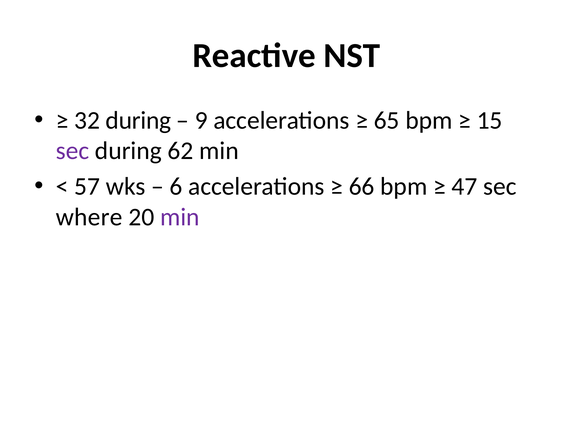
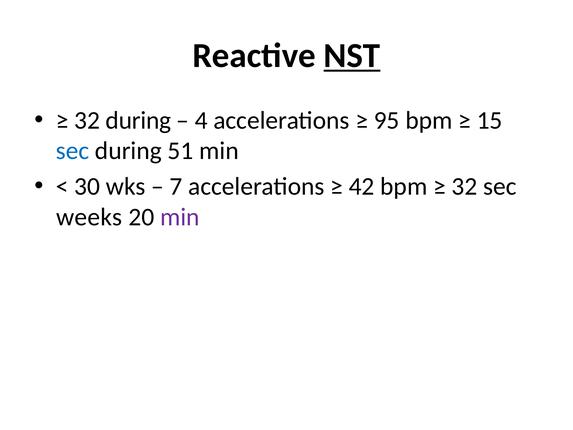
NST underline: none -> present
9: 9 -> 4
65: 65 -> 95
sec at (73, 151) colour: purple -> blue
62: 62 -> 51
57: 57 -> 30
6: 6 -> 7
66: 66 -> 42
47 at (464, 186): 47 -> 32
where: where -> weeks
